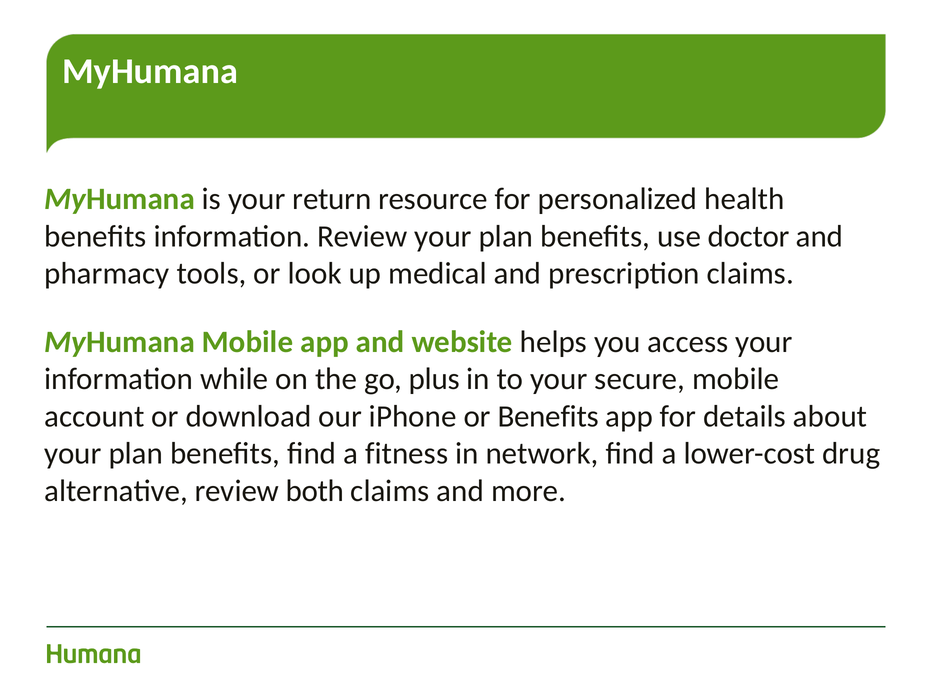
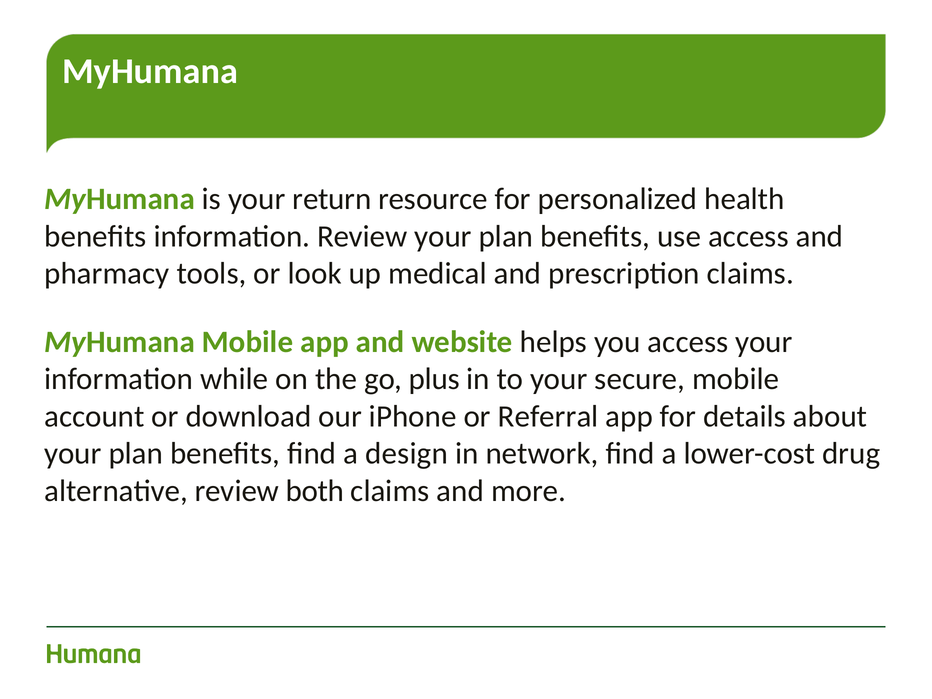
use doctor: doctor -> access
or Benefits: Benefits -> Referral
fitness: fitness -> design
